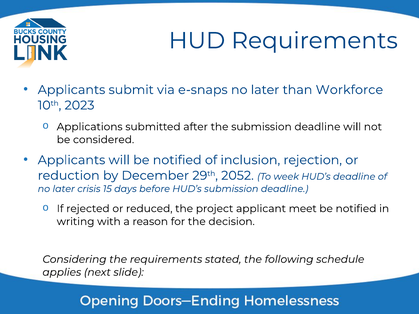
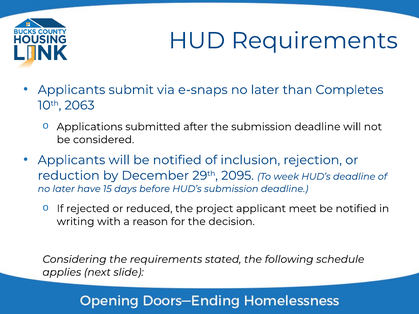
Workforce: Workforce -> Completes
2023: 2023 -> 2063
2052: 2052 -> 2095
crisis: crisis -> have
